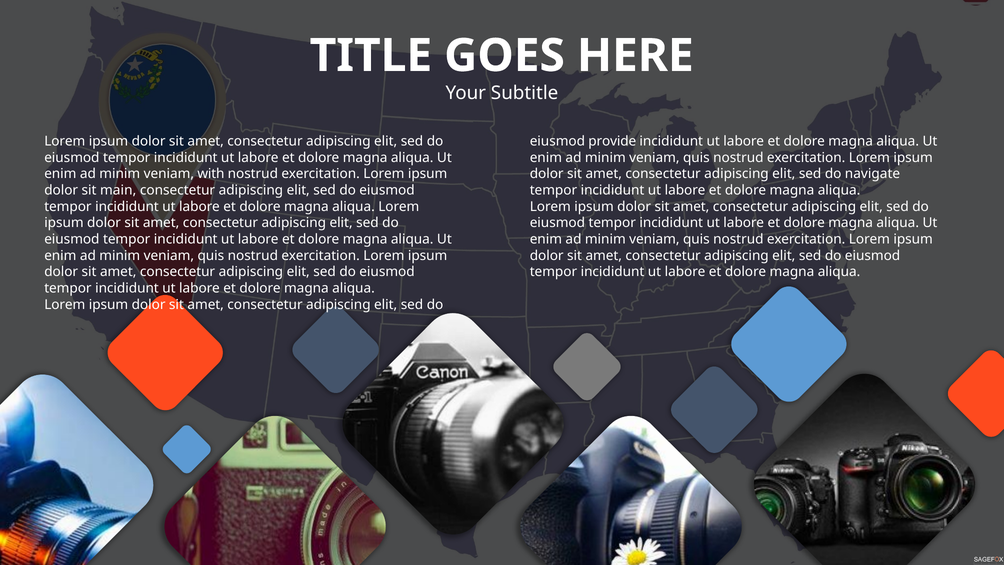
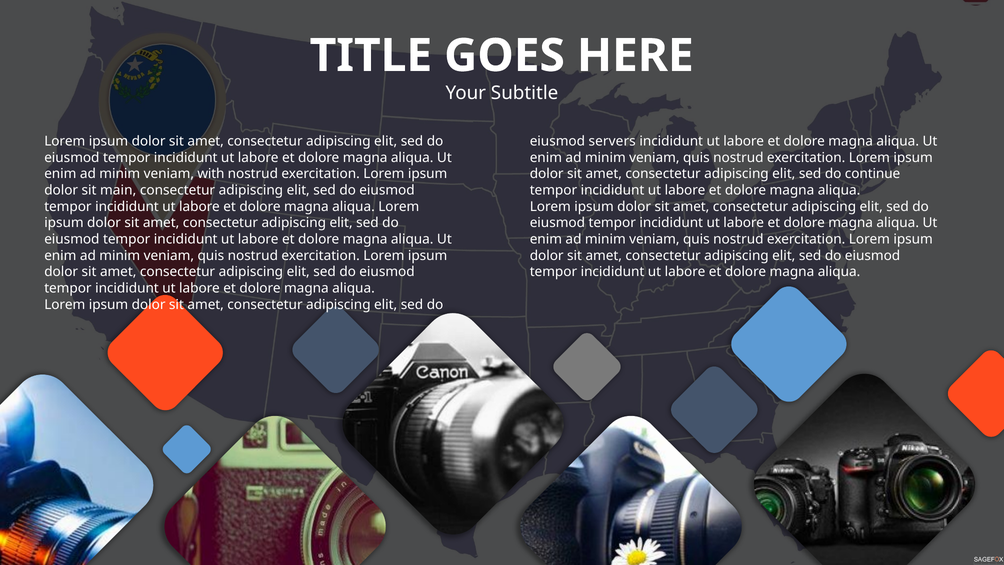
provide: provide -> servers
navigate: navigate -> continue
